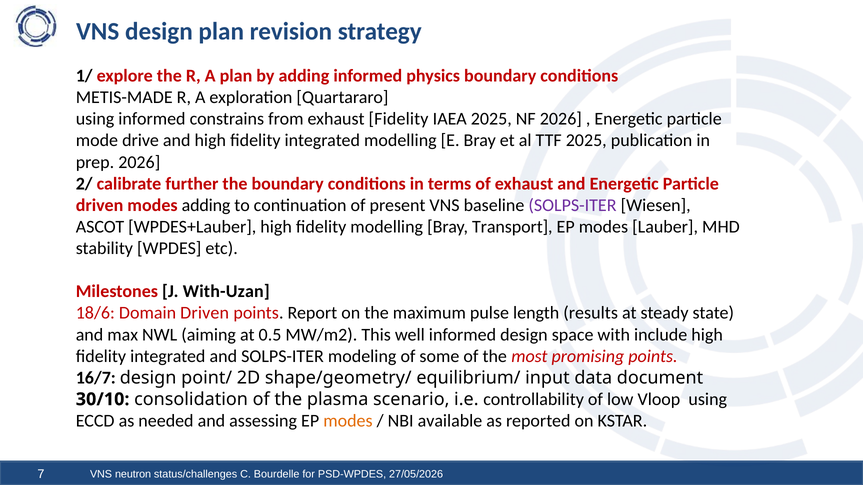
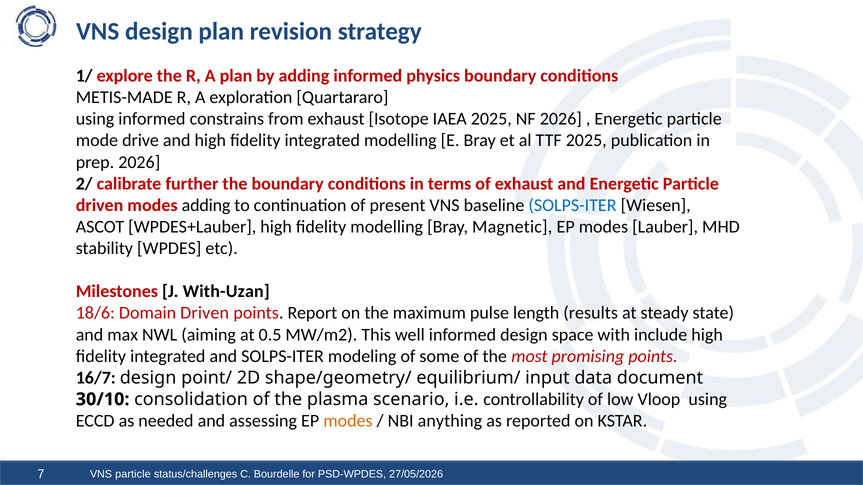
exhaust Fidelity: Fidelity -> Isotope
SOLPS-ITER at (572, 205) colour: purple -> blue
Transport: Transport -> Magnetic
available: available -> anything
VNS neutron: neutron -> particle
